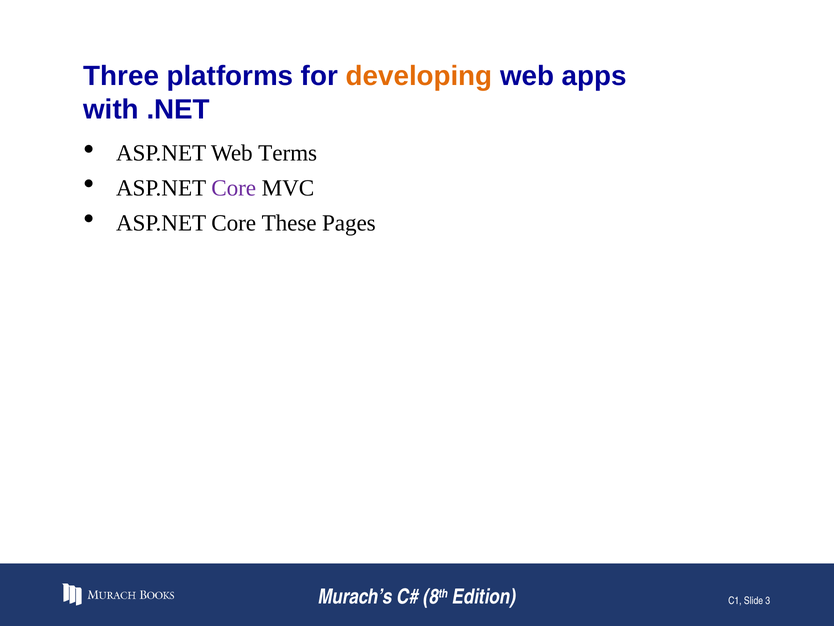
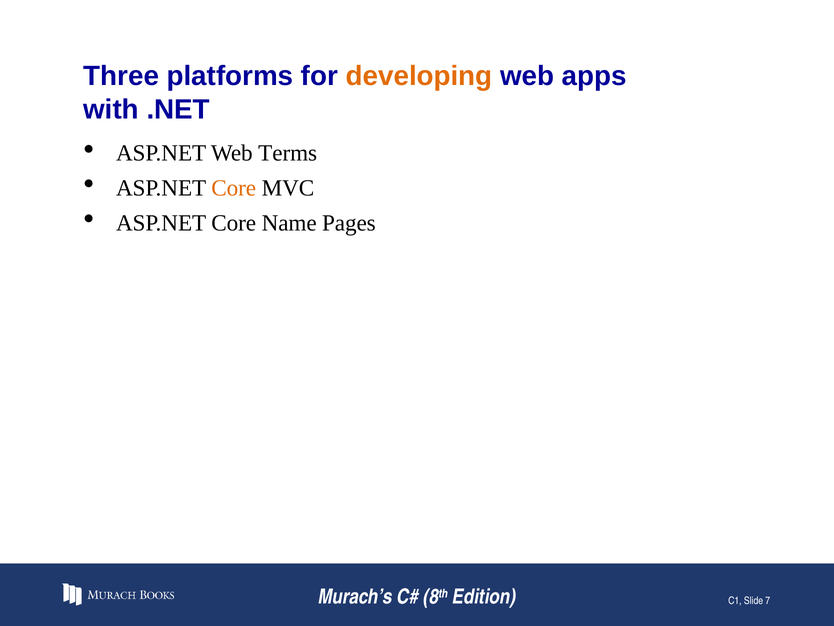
Core at (234, 188) colour: purple -> orange
These: These -> Name
3: 3 -> 7
